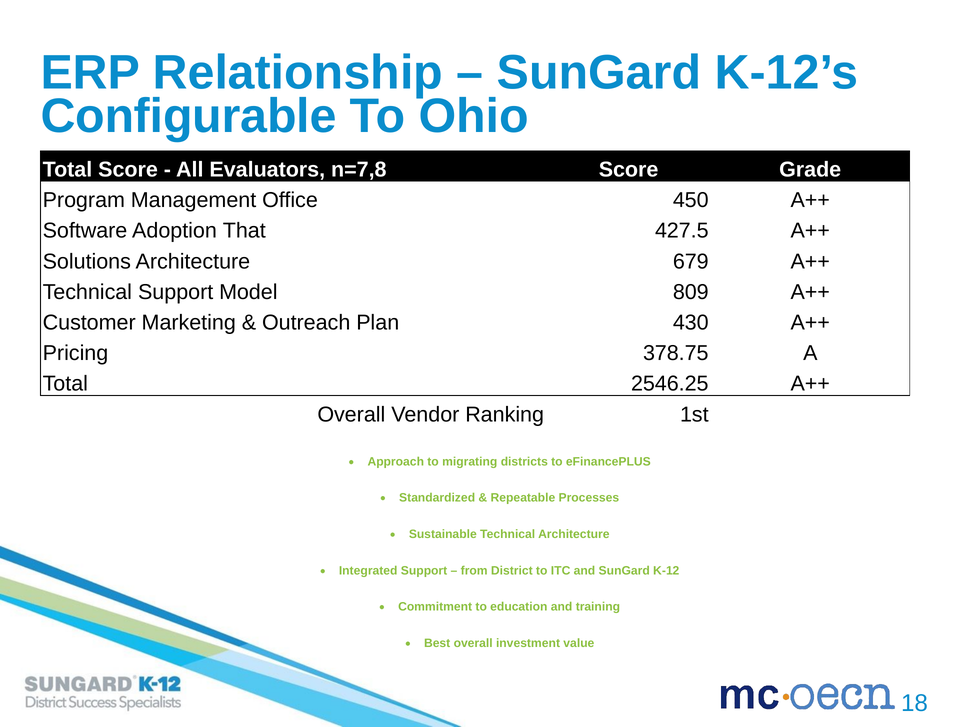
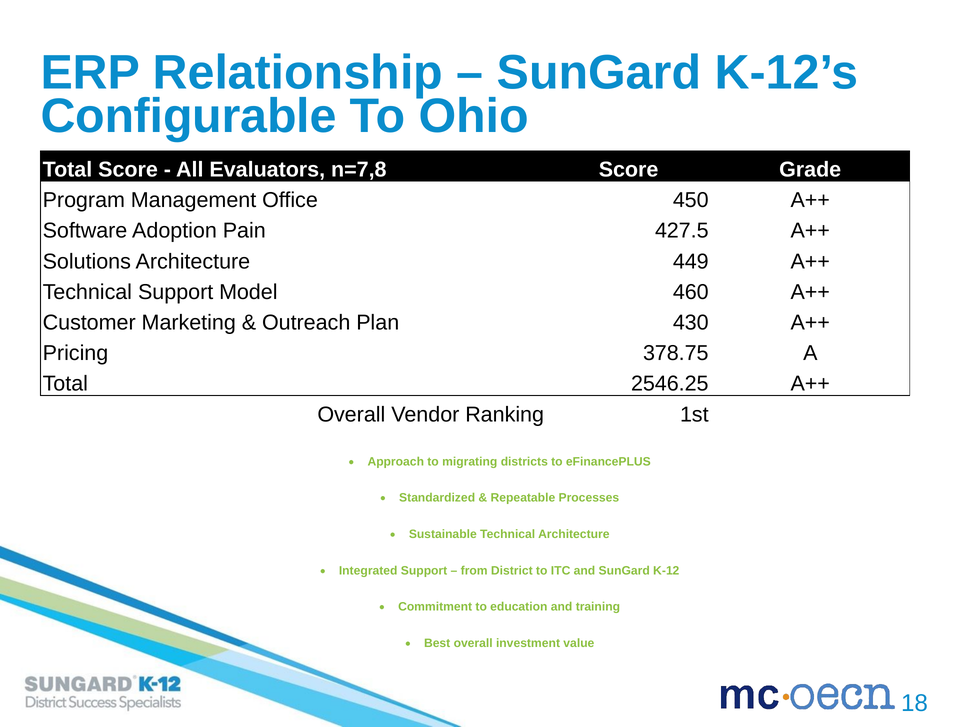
That: That -> Pain
679: 679 -> 449
809: 809 -> 460
